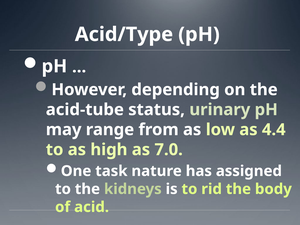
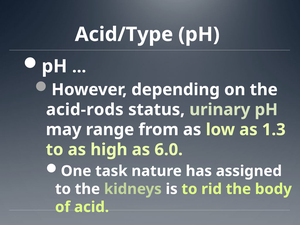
acid-tube: acid-tube -> acid-rods
4.4: 4.4 -> 1.3
7.0: 7.0 -> 6.0
